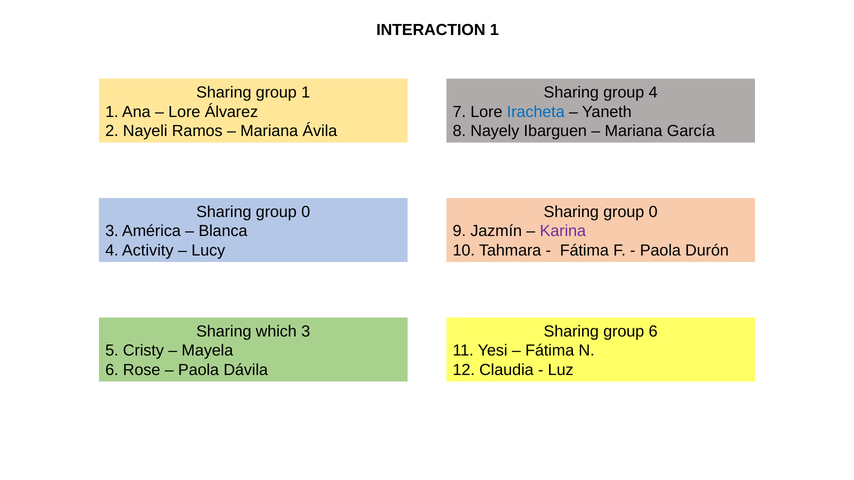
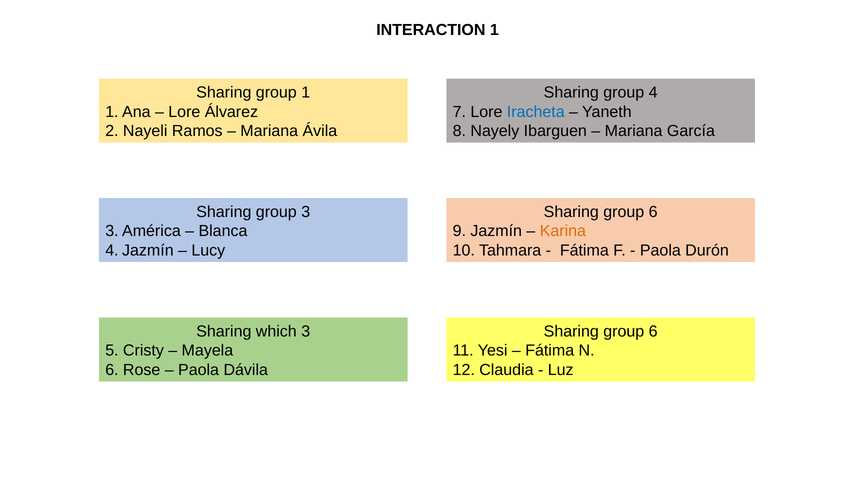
0 at (306, 212): 0 -> 3
0 at (653, 212): 0 -> 6
Karina colour: purple -> orange
4 Activity: Activity -> Jazmín
